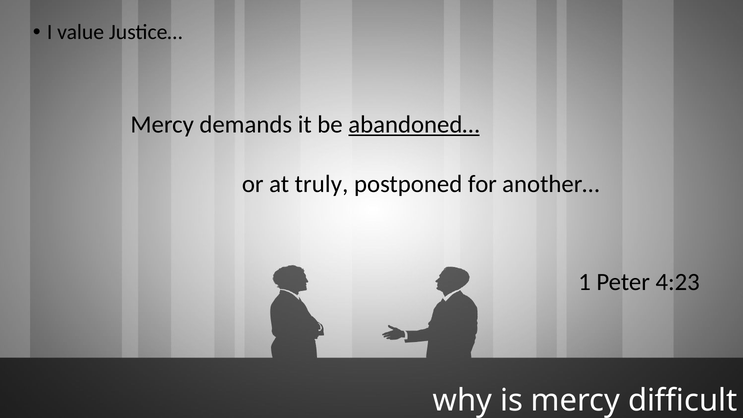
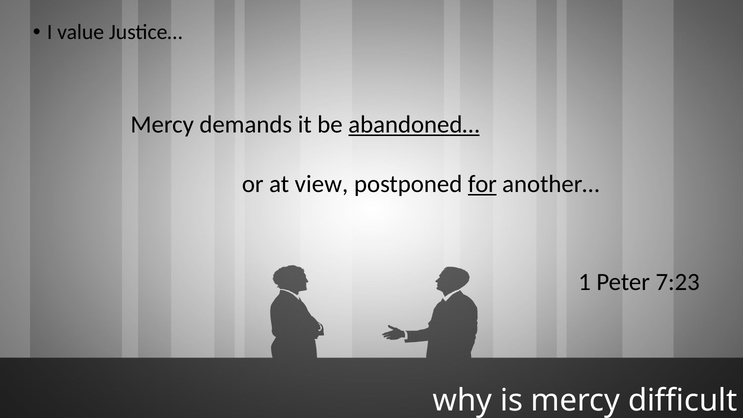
truly: truly -> view
for underline: none -> present
4:23: 4:23 -> 7:23
